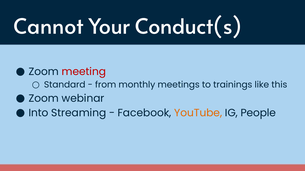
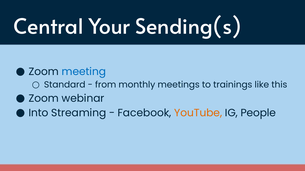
Cannot: Cannot -> Central
Conduct(s: Conduct(s -> Sending(s
meeting colour: red -> blue
